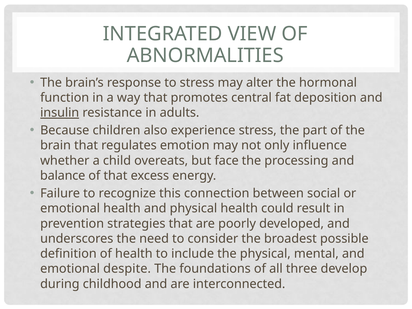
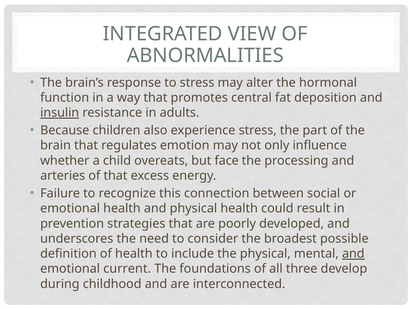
balance: balance -> arteries
and at (353, 254) underline: none -> present
despite: despite -> current
